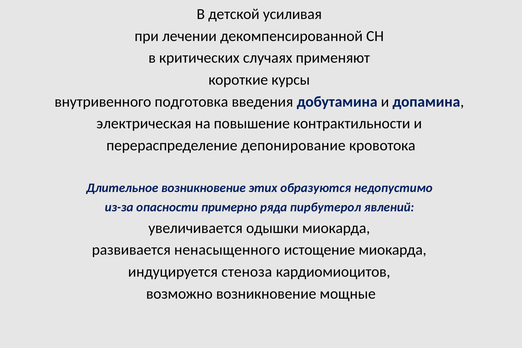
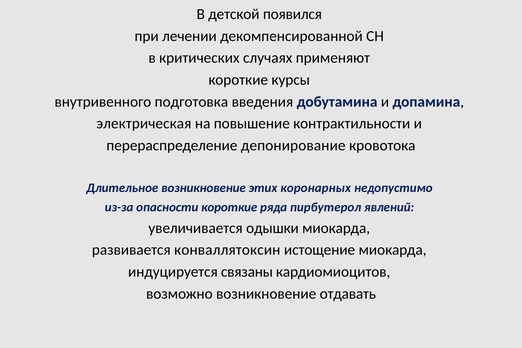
усиливая: усиливая -> появился
образуются: образуются -> коронарных
опасности примерно: примерно -> короткие
ненасыщенного: ненасыщенного -> конваллятоксин
стеноза: стеноза -> связаны
мощные: мощные -> отдавать
